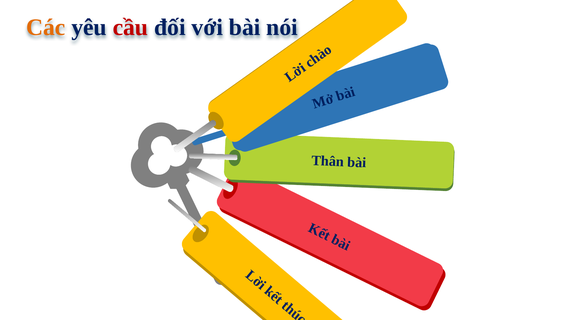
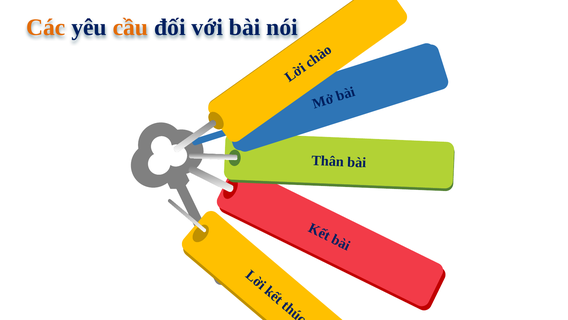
cầu colour: red -> orange
